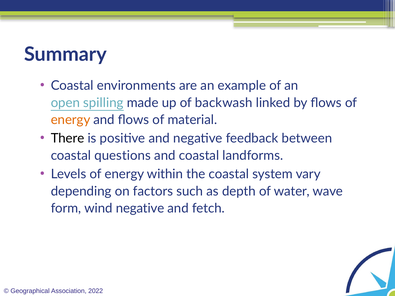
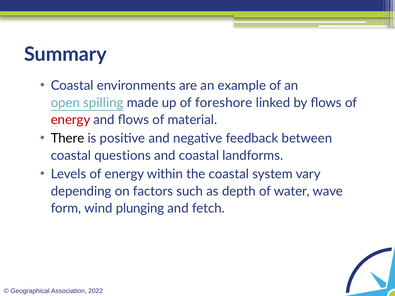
backwash: backwash -> foreshore
energy at (71, 120) colour: orange -> red
wind negative: negative -> plunging
